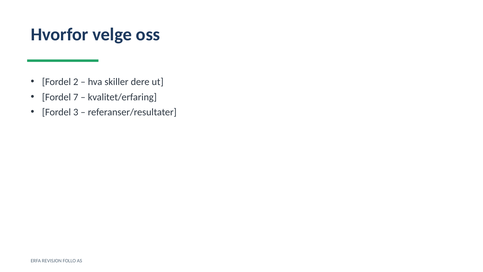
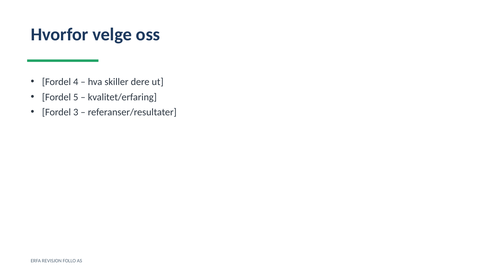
2: 2 -> 4
7: 7 -> 5
